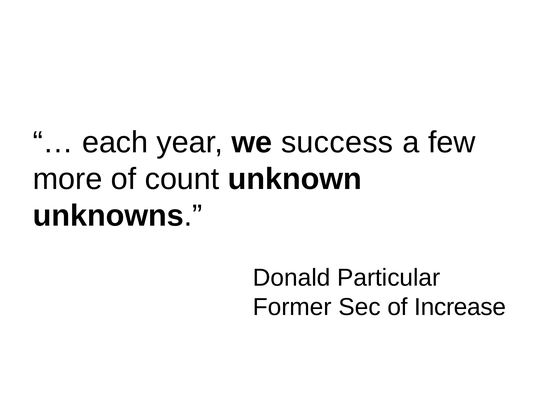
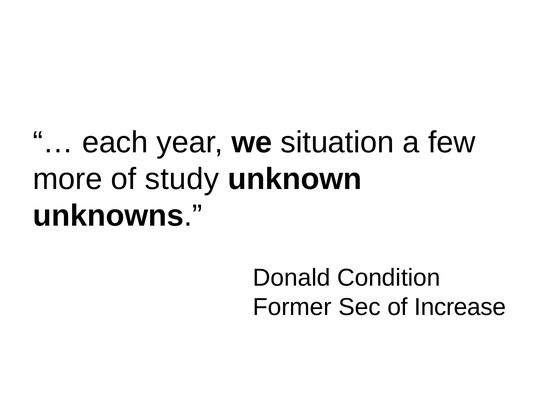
success: success -> situation
count: count -> study
Particular: Particular -> Condition
